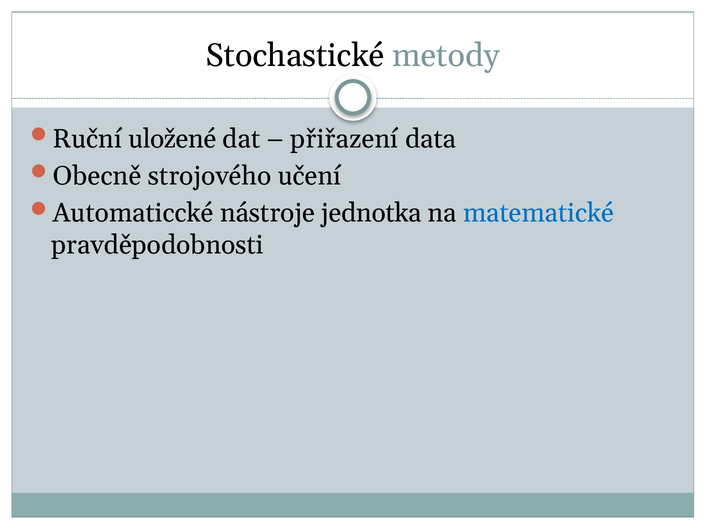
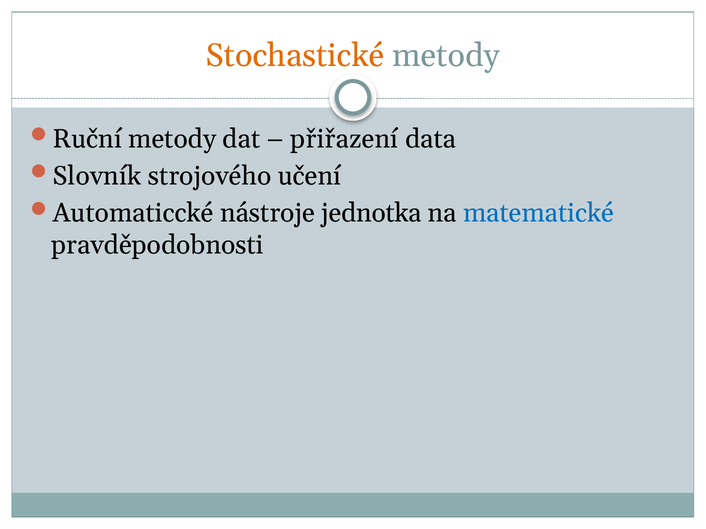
Stochastické colour: black -> orange
Ruční uložené: uložené -> metody
Obecně: Obecně -> Slovník
